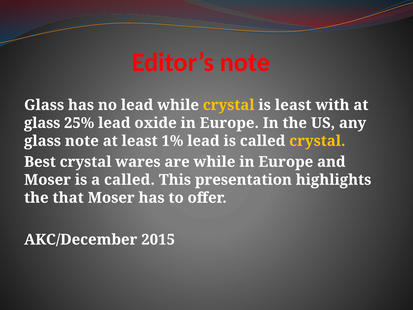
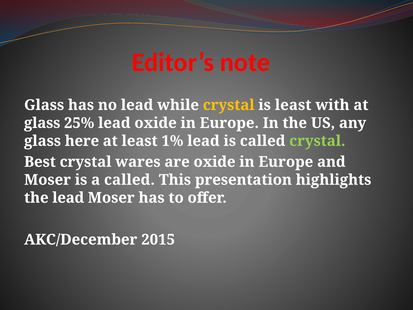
glass note: note -> here
crystal at (317, 141) colour: yellow -> light green
are while: while -> oxide
the that: that -> lead
